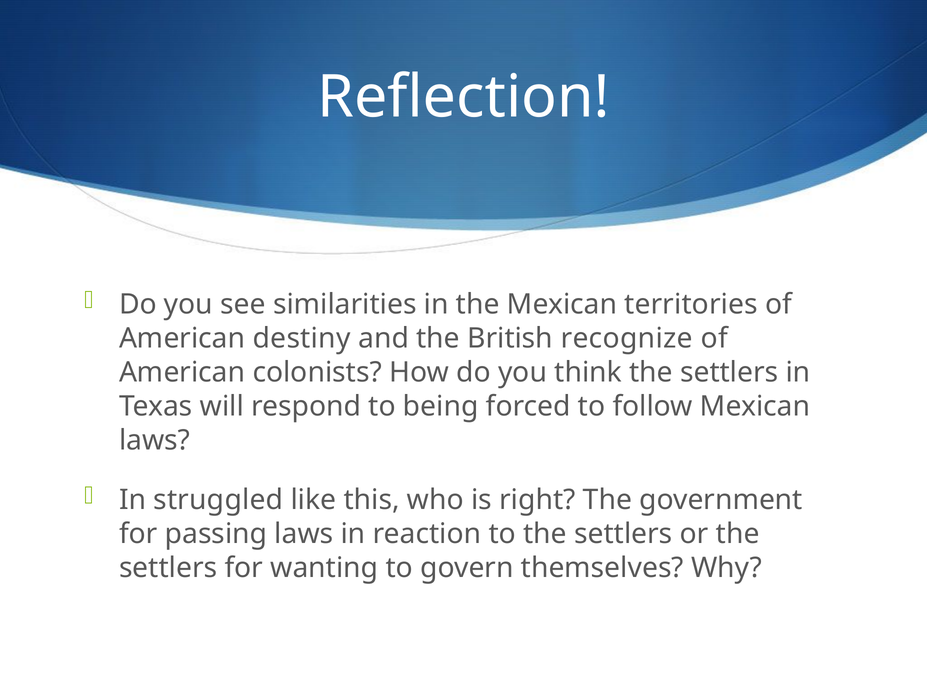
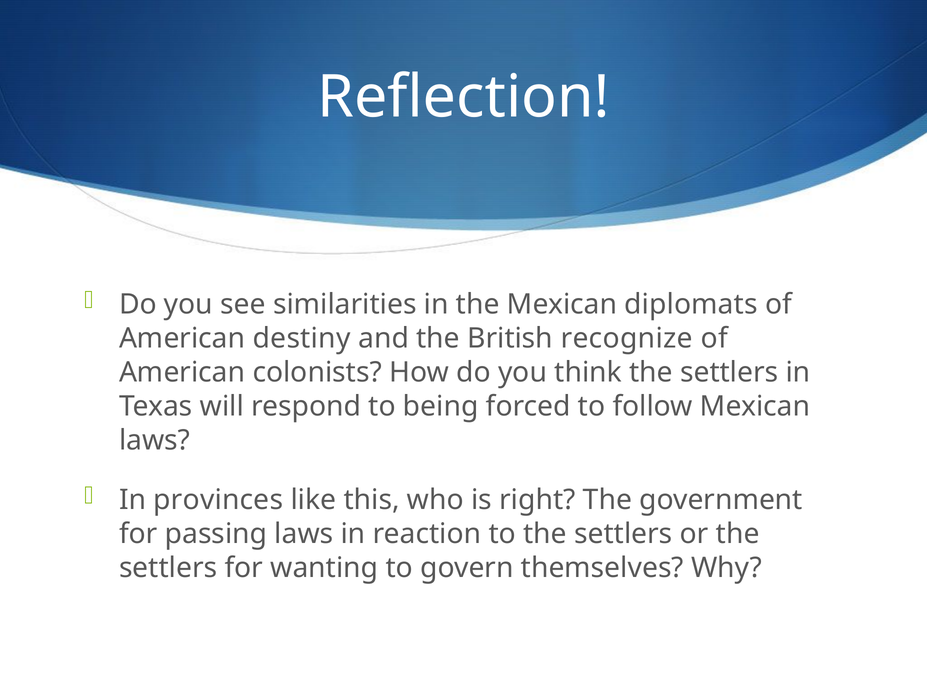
territories: territories -> diplomats
struggled: struggled -> provinces
